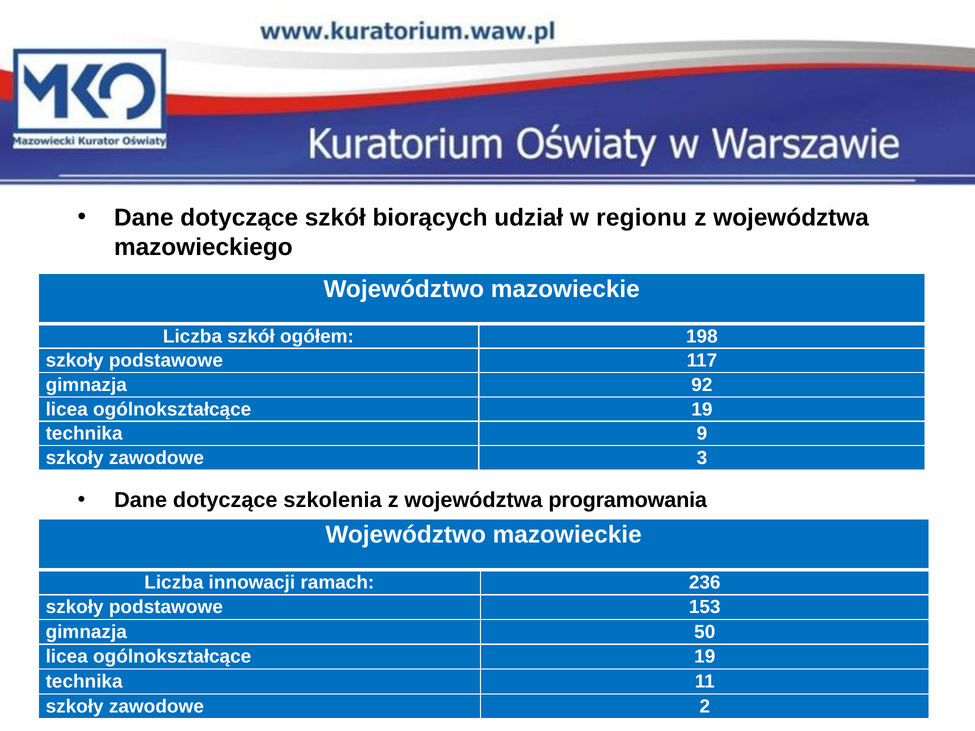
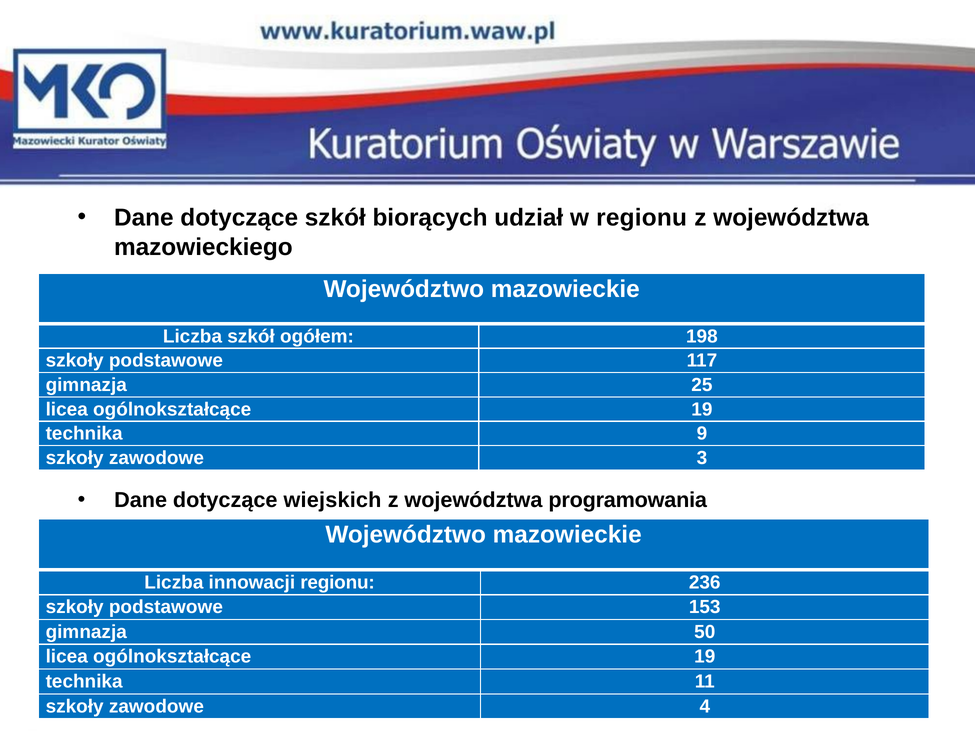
92: 92 -> 25
szkolenia: szkolenia -> wiejskich
innowacji ramach: ramach -> regionu
2: 2 -> 4
